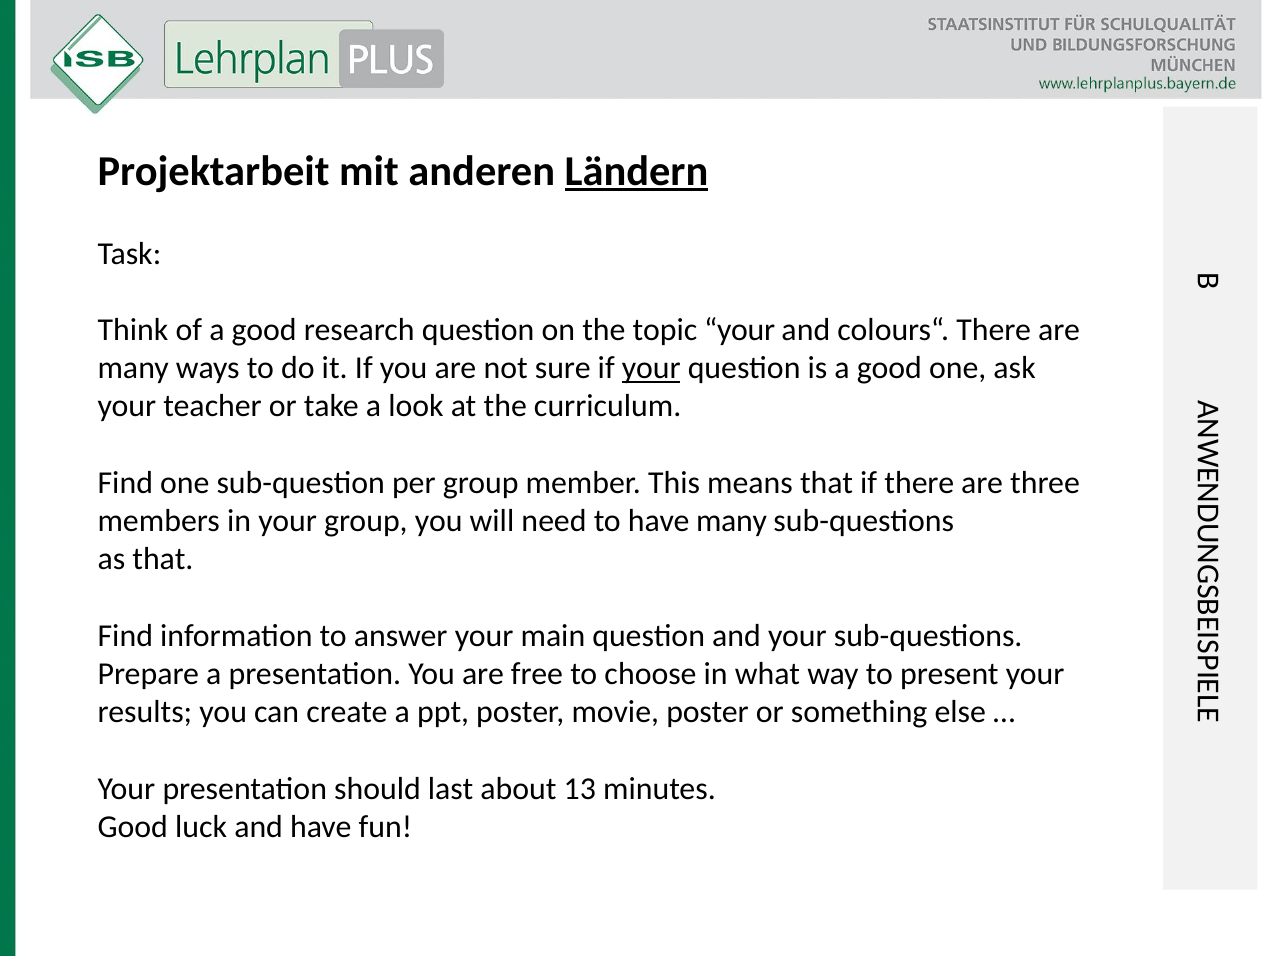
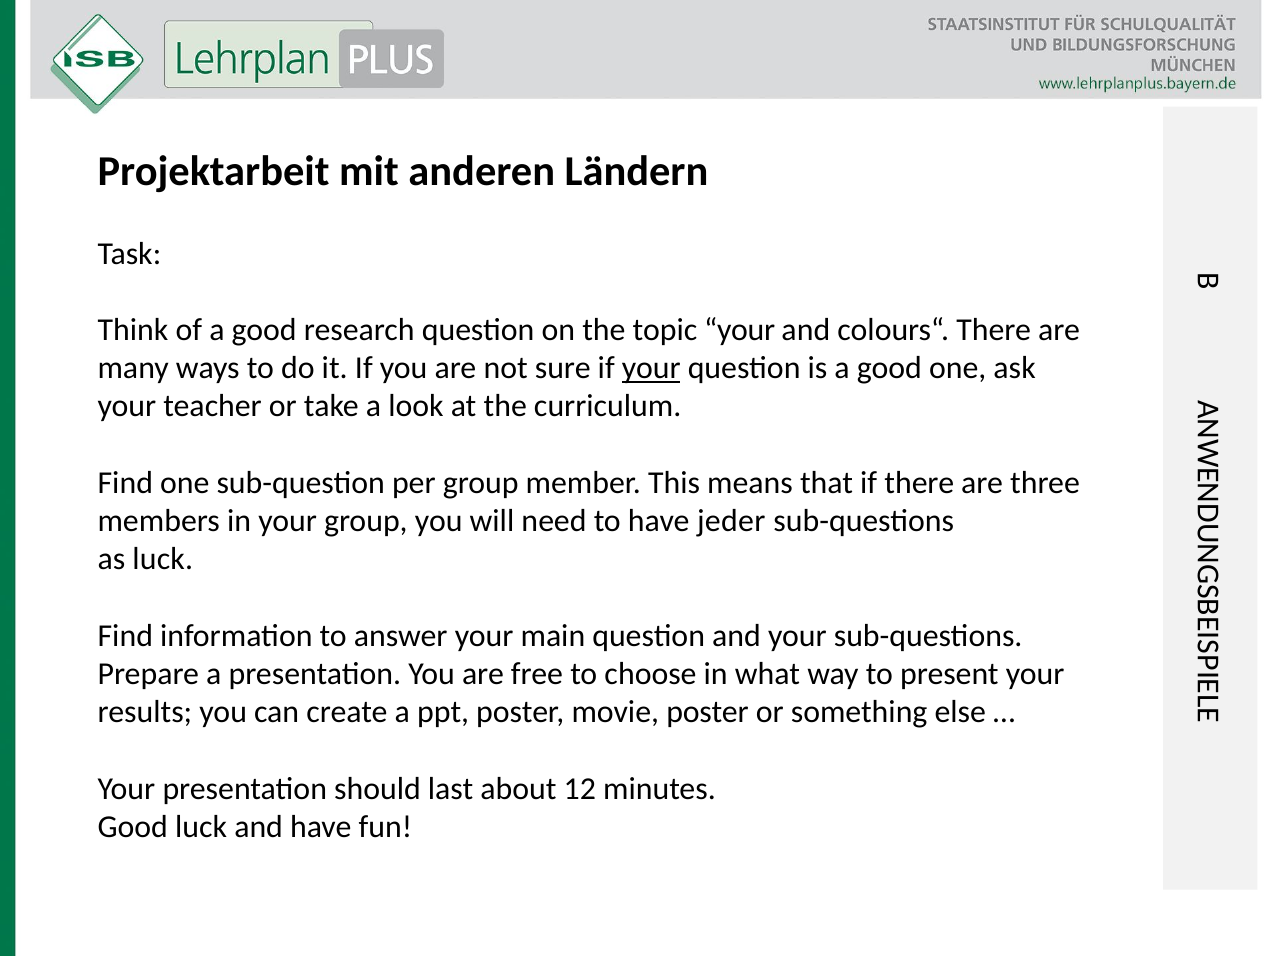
Ländern underline: present -> none
have many: many -> jeder
as that: that -> luck
13: 13 -> 12
